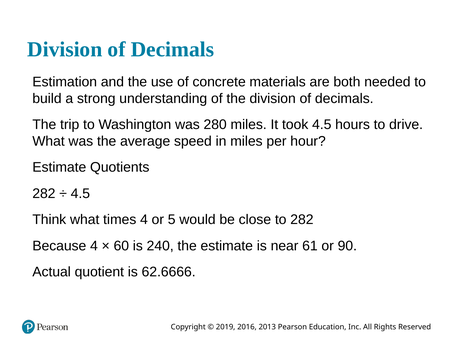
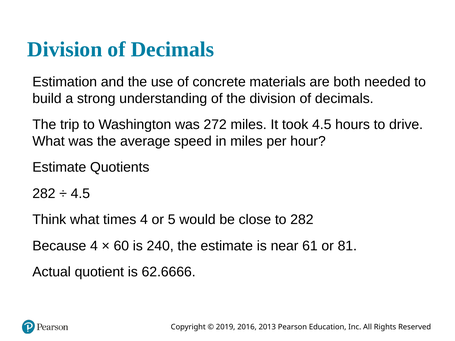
280: 280 -> 272
90: 90 -> 81
